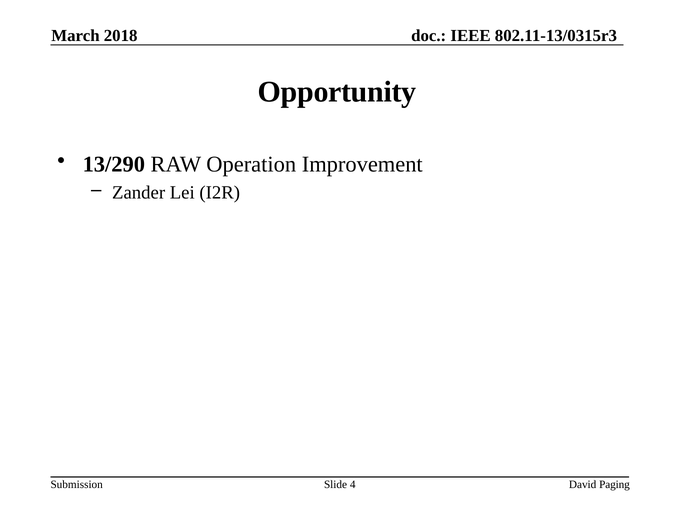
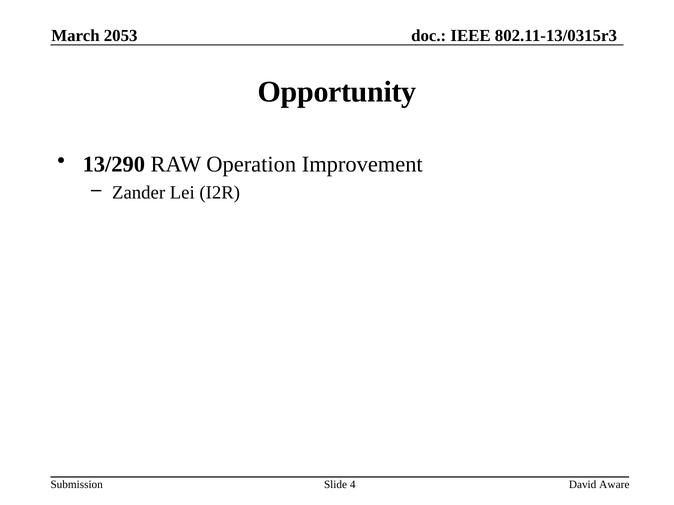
2018: 2018 -> 2053
Paging: Paging -> Aware
